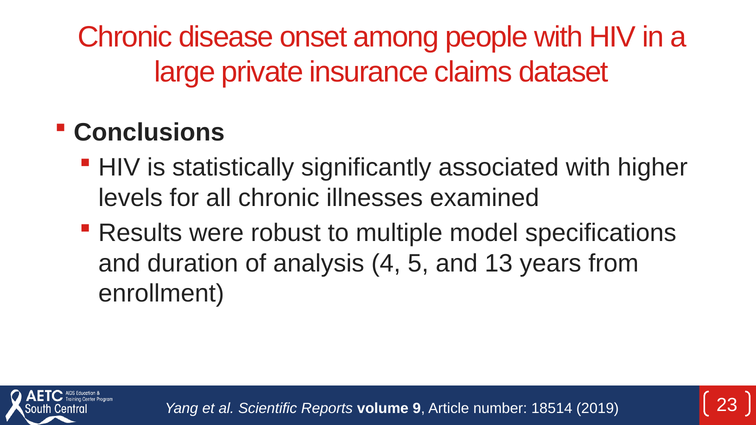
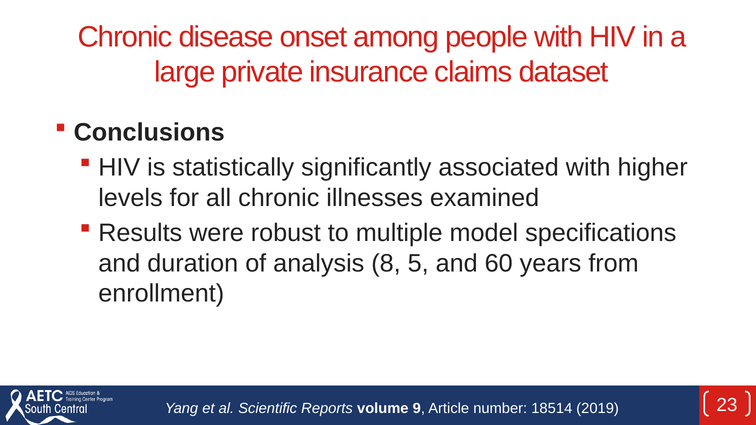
4: 4 -> 8
13: 13 -> 60
